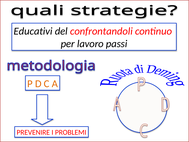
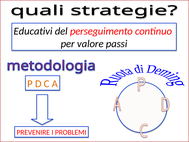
confrontandoli: confrontandoli -> perseguimento
lavoro: lavoro -> valore
